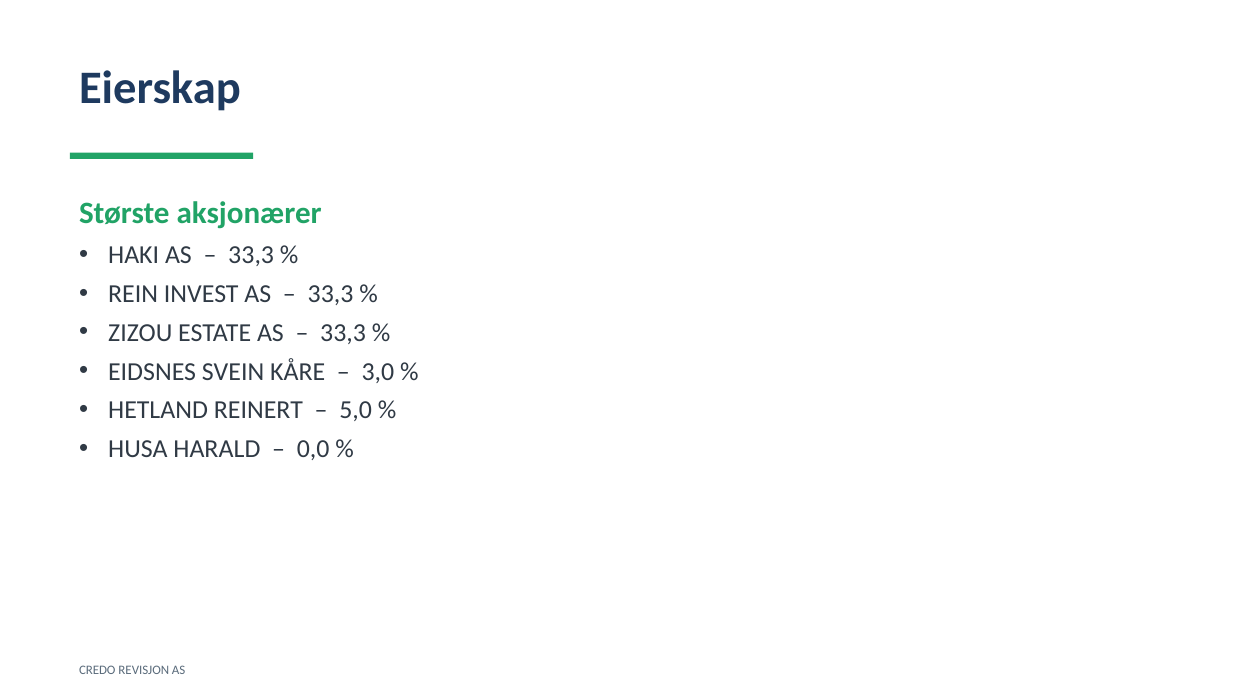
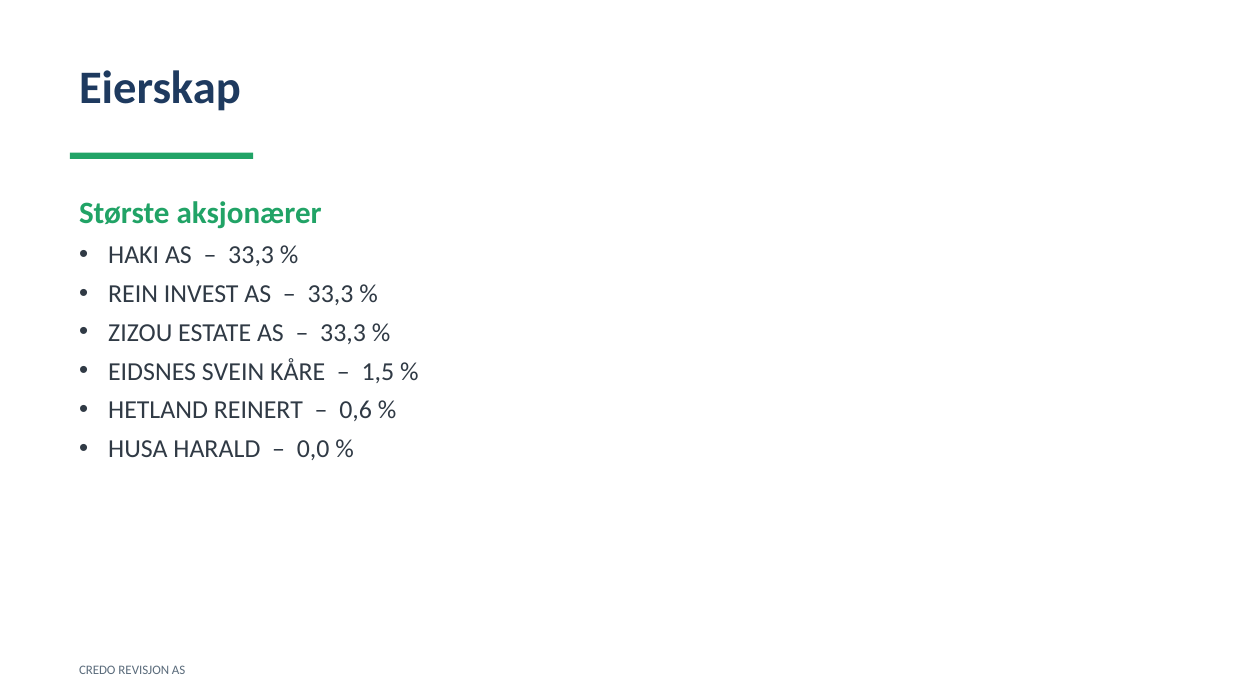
3,0: 3,0 -> 1,5
5,0: 5,0 -> 0,6
